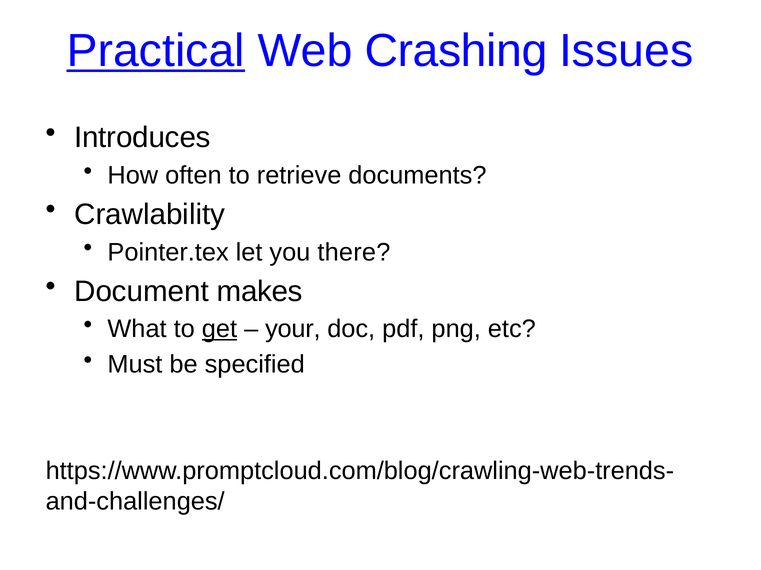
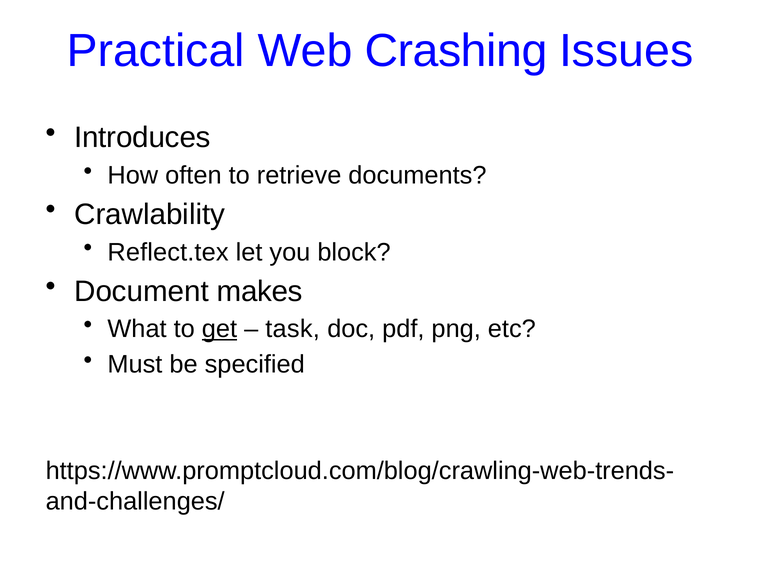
Practical underline: present -> none
Pointer.tex: Pointer.tex -> Reflect.tex
there: there -> block
your: your -> task
